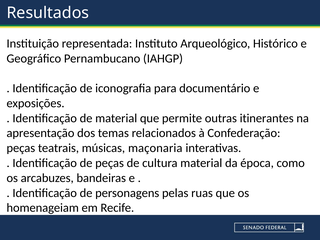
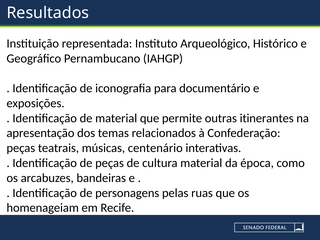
maçonaria: maçonaria -> centenário
